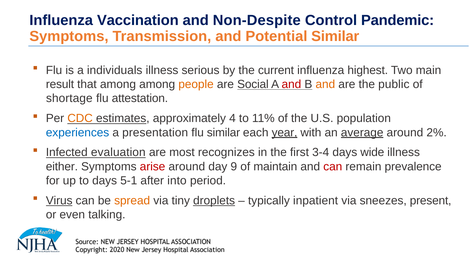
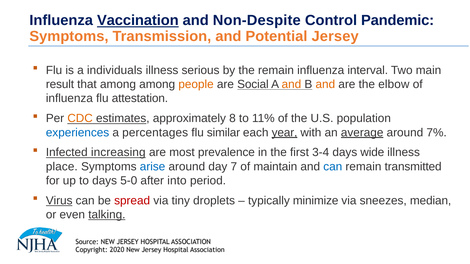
Vaccination underline: none -> present
Potential Similar: Similar -> Jersey
the current: current -> remain
highest: highest -> interval
and at (291, 84) colour: red -> orange
public: public -> elbow
shortage at (69, 99): shortage -> influenza
4: 4 -> 8
presentation: presentation -> percentages
2%: 2% -> 7%
evaluation: evaluation -> increasing
recognizes: recognizes -> prevalence
either: either -> place
arise colour: red -> blue
9: 9 -> 7
can at (333, 167) colour: red -> blue
prevalence: prevalence -> transmitted
5-1: 5-1 -> 5-0
spread colour: orange -> red
droplets underline: present -> none
inpatient: inpatient -> minimize
present: present -> median
talking underline: none -> present
